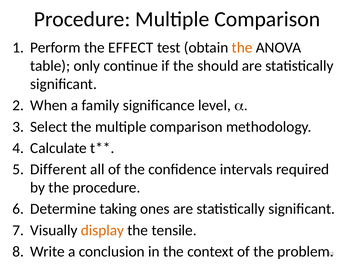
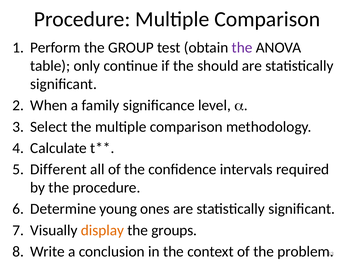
EFFECT: EFFECT -> GROUP
the at (242, 48) colour: orange -> purple
taking: taking -> young
tensile: tensile -> groups
